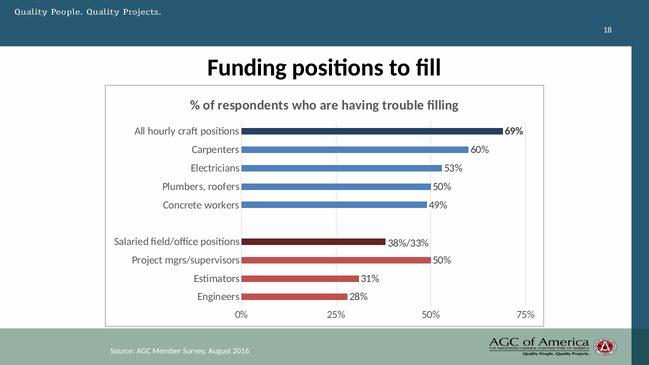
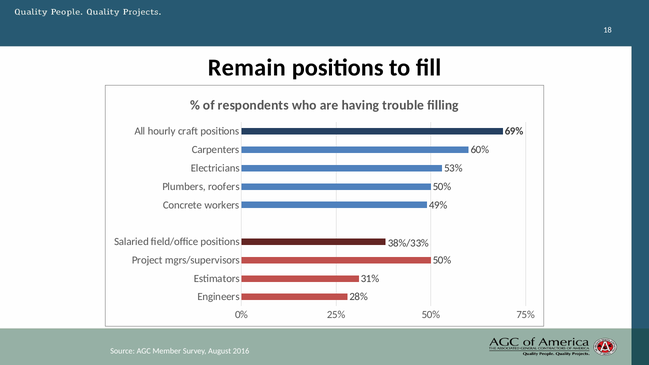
Funding: Funding -> Remain
